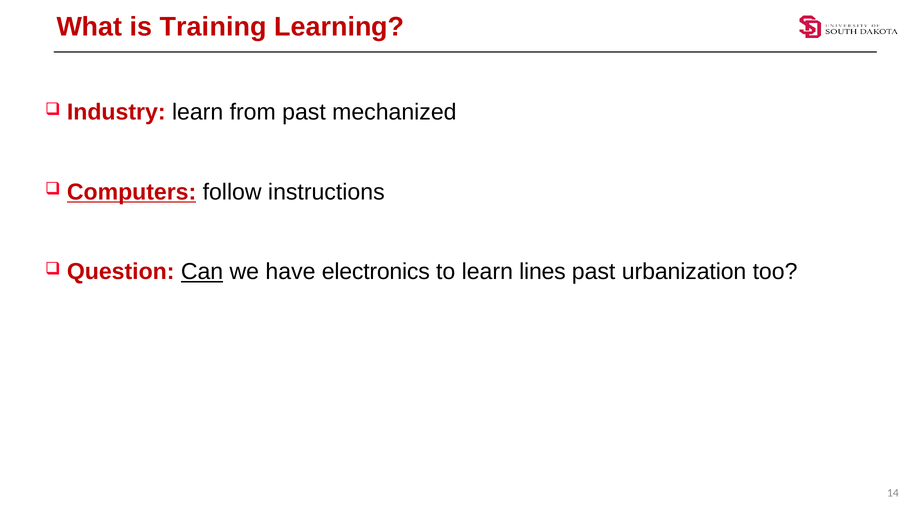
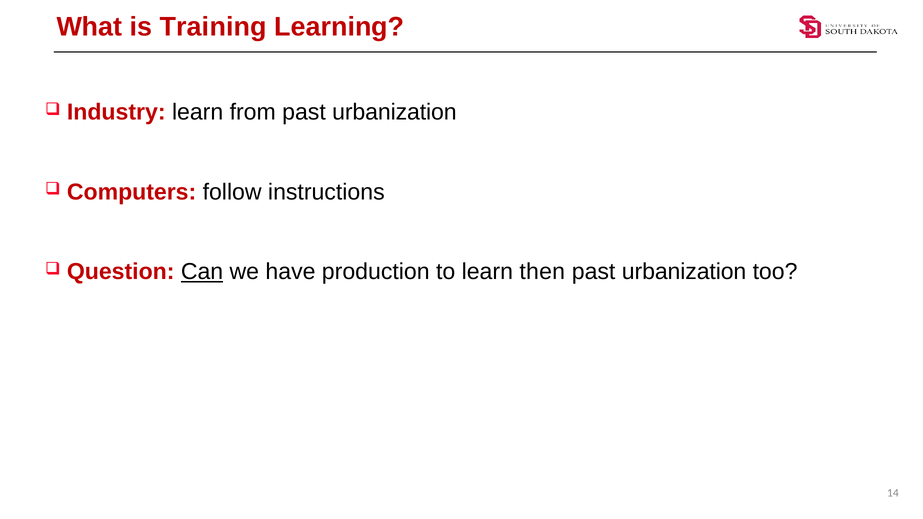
from past mechanized: mechanized -> urbanization
Computers underline: present -> none
electronics: electronics -> production
lines: lines -> then
